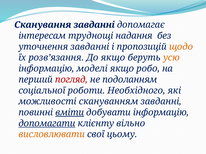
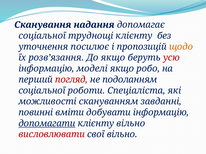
Сканування завданні: завданні -> надання
інтересам at (42, 36): інтересам -> соціальної
труднощі надання: надання -> клієнту
уточнення завданні: завданні -> посилює
усю colour: orange -> red
Необхідного: Необхідного -> Спеціаліста
вміти underline: present -> none
висловлювати colour: orange -> red
свої цьому: цьому -> вільно
